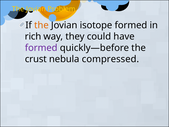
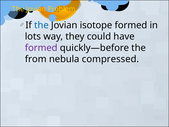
the at (41, 25) colour: orange -> blue
rich: rich -> lots
crust: crust -> from
